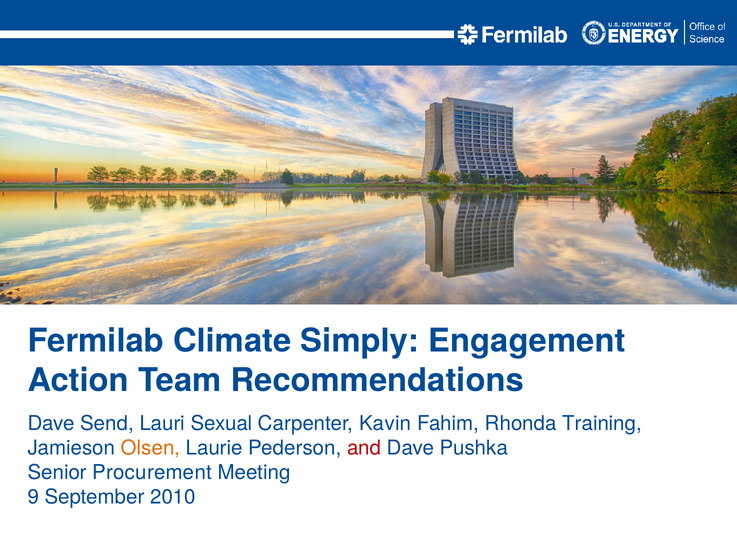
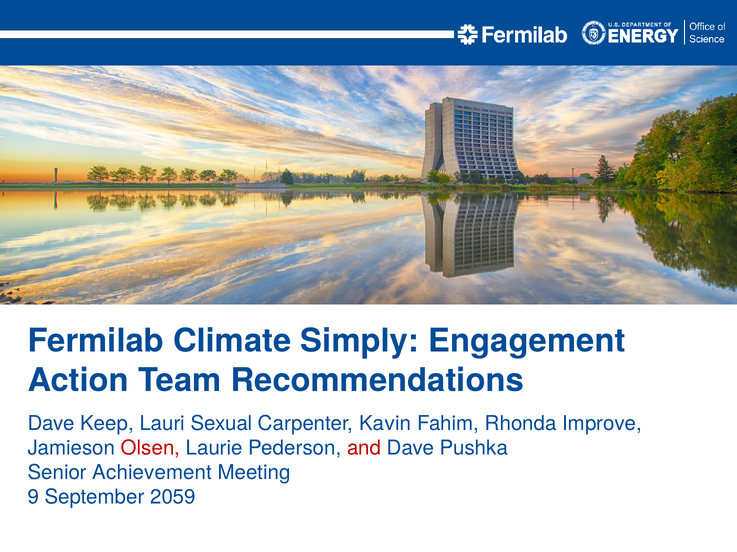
Send: Send -> Keep
Training: Training -> Improve
Olsen colour: orange -> red
Procurement: Procurement -> Achievement
2010: 2010 -> 2059
